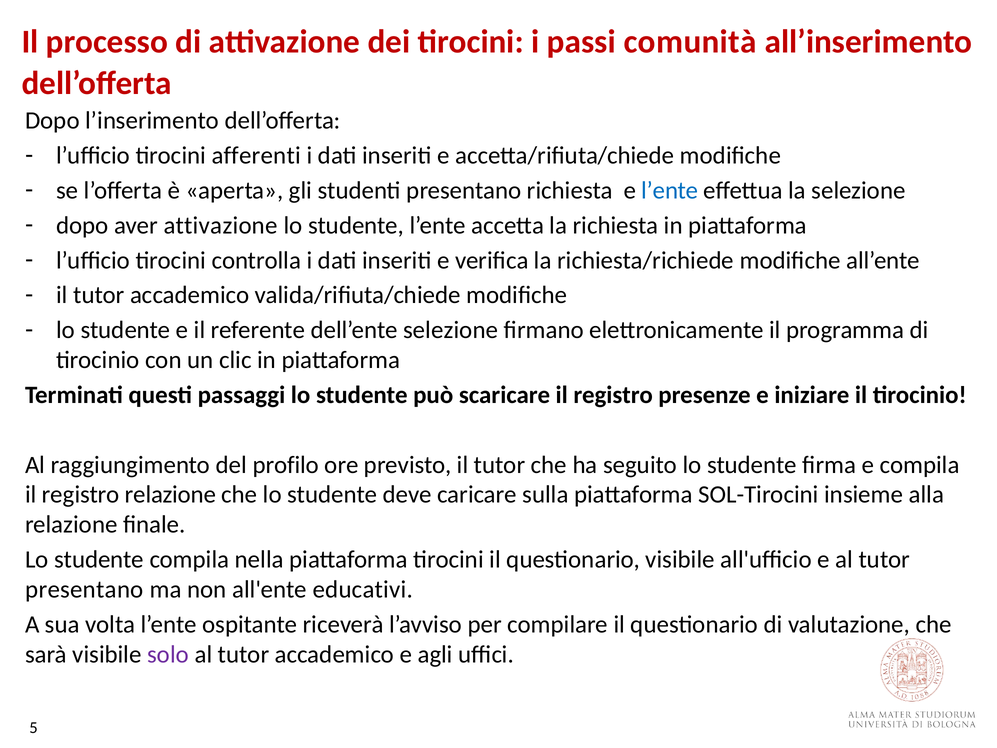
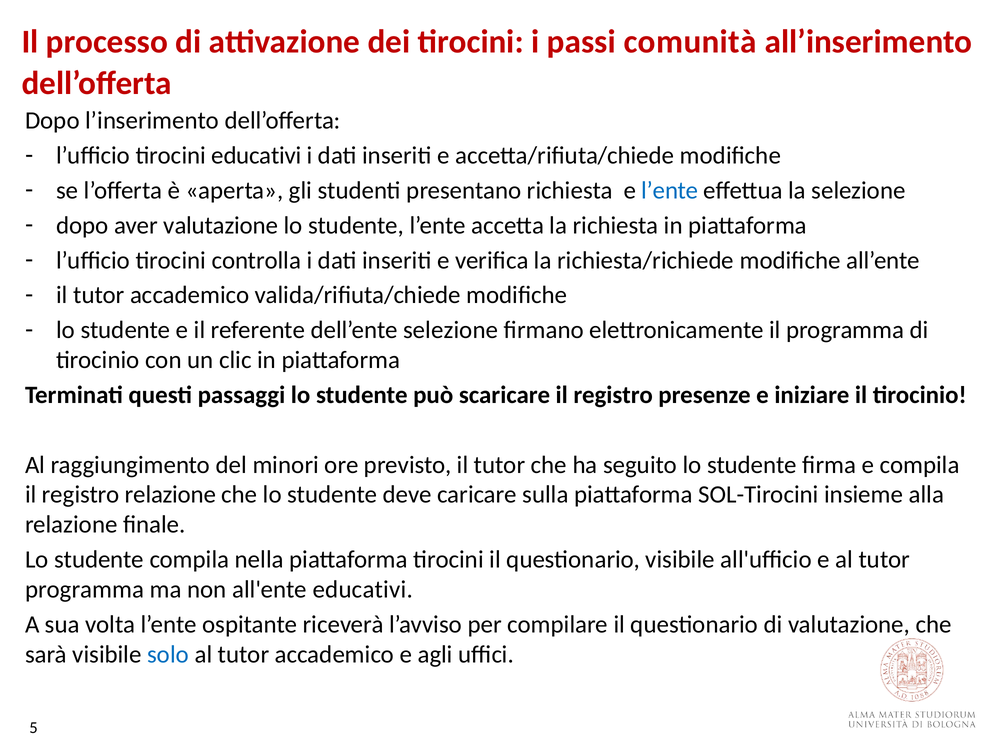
tirocini afferenti: afferenti -> educativi
aver attivazione: attivazione -> valutazione
profilo: profilo -> minori
presentano at (84, 589): presentano -> programma
solo colour: purple -> blue
